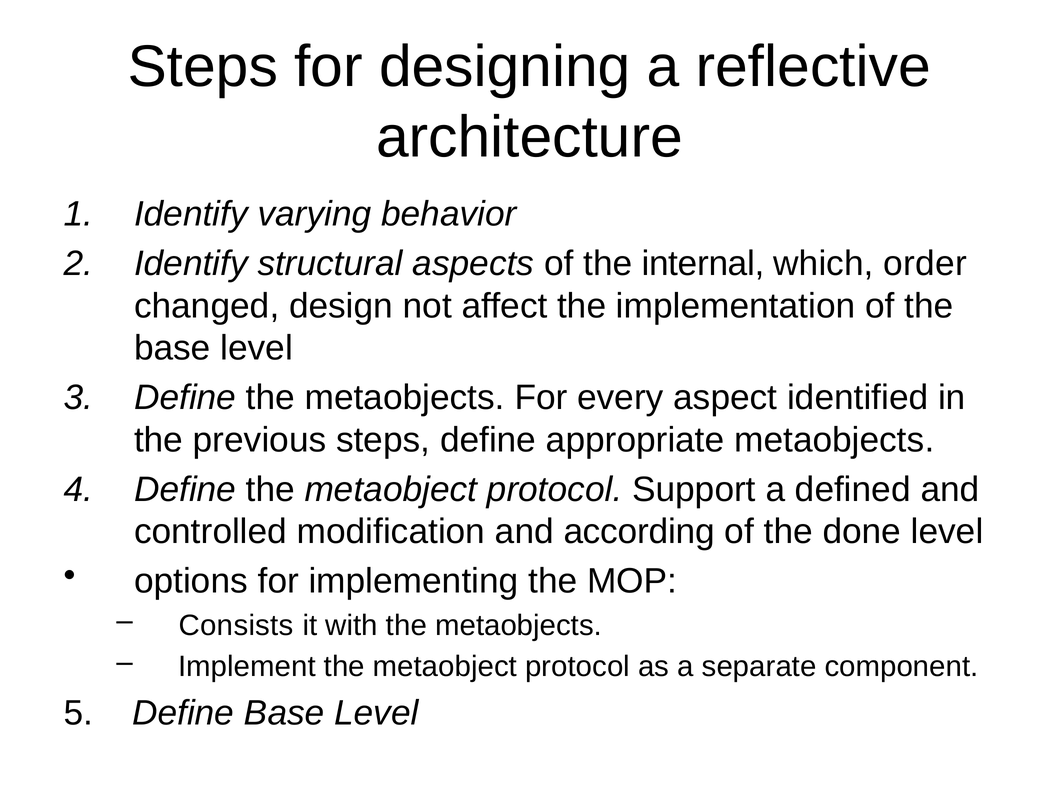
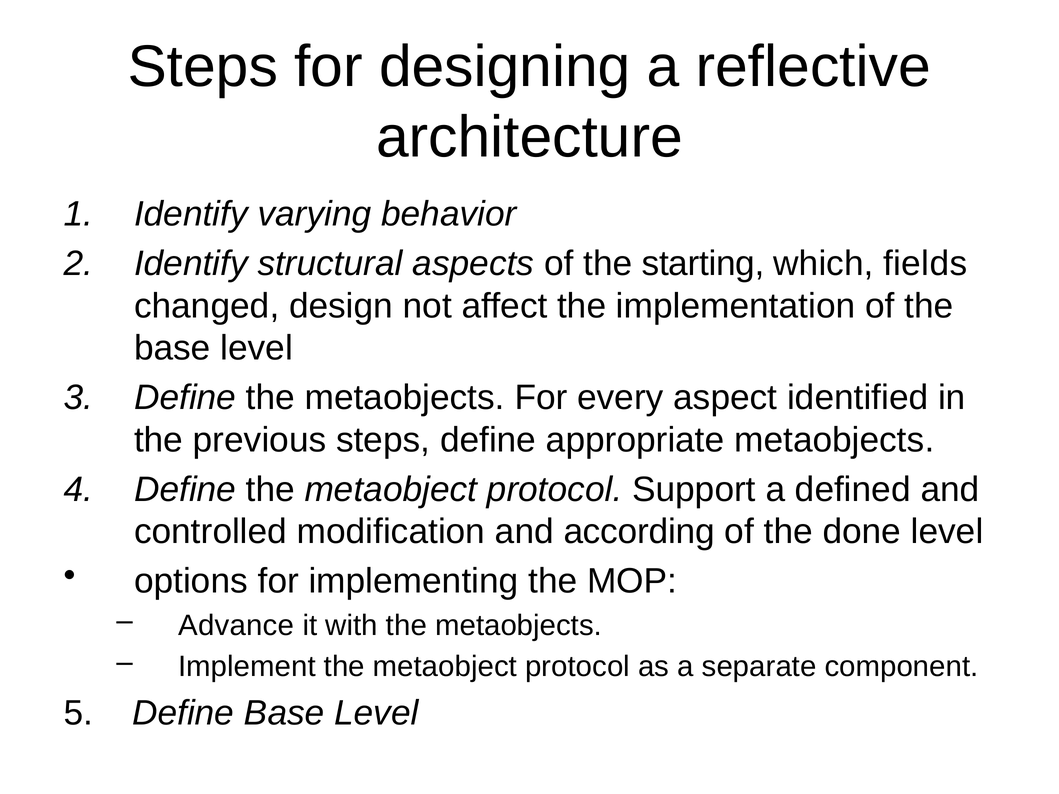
internal: internal -> starting
order: order -> fields
Consists: Consists -> Advance
